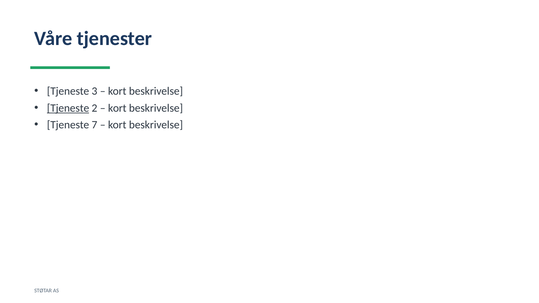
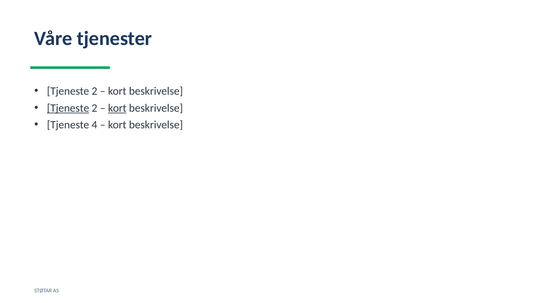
3 at (94, 91): 3 -> 2
kort at (117, 108) underline: none -> present
7: 7 -> 4
